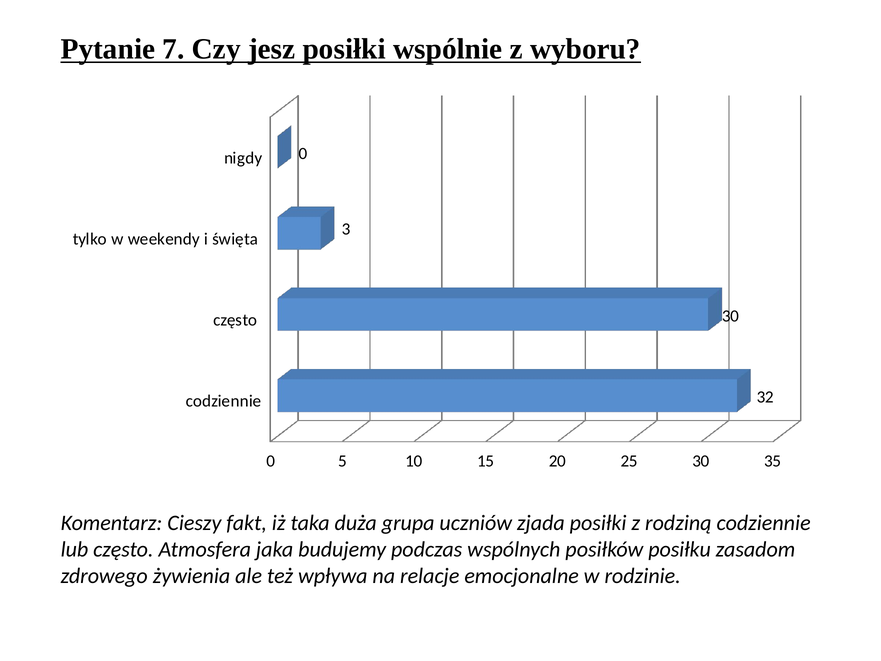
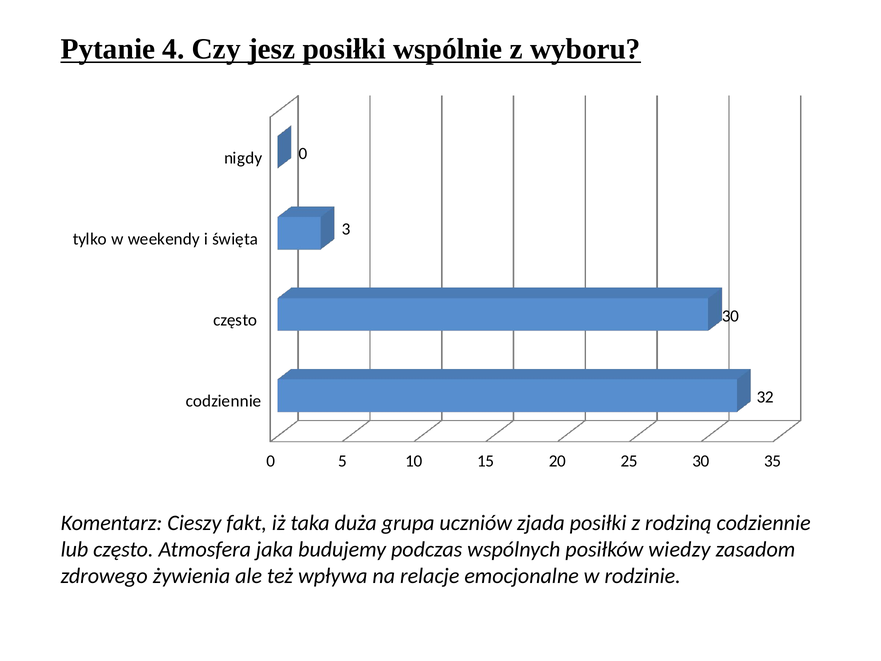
7: 7 -> 4
posiłku: posiłku -> wiedzy
